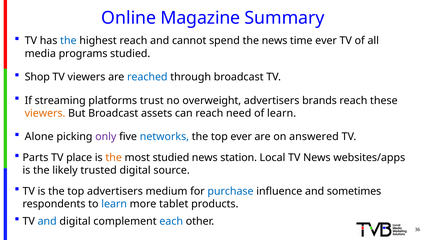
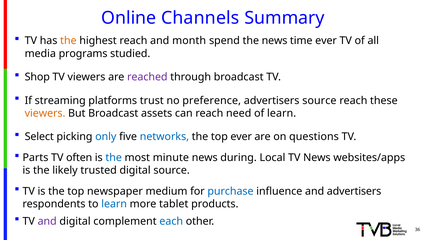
Magazine: Magazine -> Channels
the at (68, 41) colour: blue -> orange
cannot: cannot -> month
reached colour: blue -> purple
overweight: overweight -> preference
advertisers brands: brands -> source
Alone: Alone -> Select
only colour: purple -> blue
answered: answered -> questions
place: place -> often
the at (114, 157) colour: orange -> blue
most studied: studied -> minute
station: station -> during
top advertisers: advertisers -> newspaper
and sometimes: sometimes -> advertisers
and at (47, 221) colour: blue -> purple
